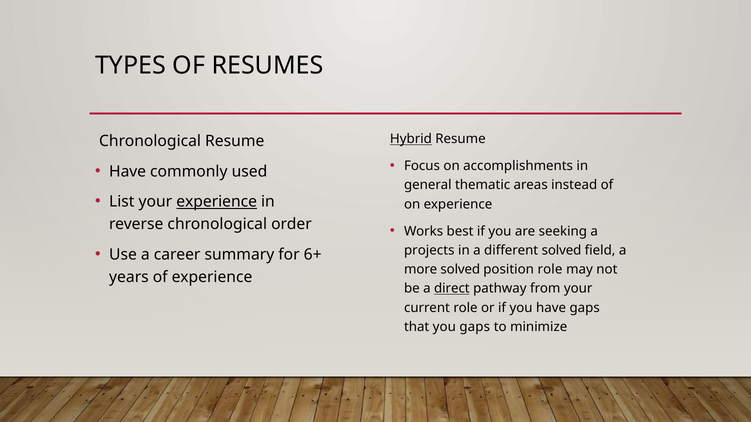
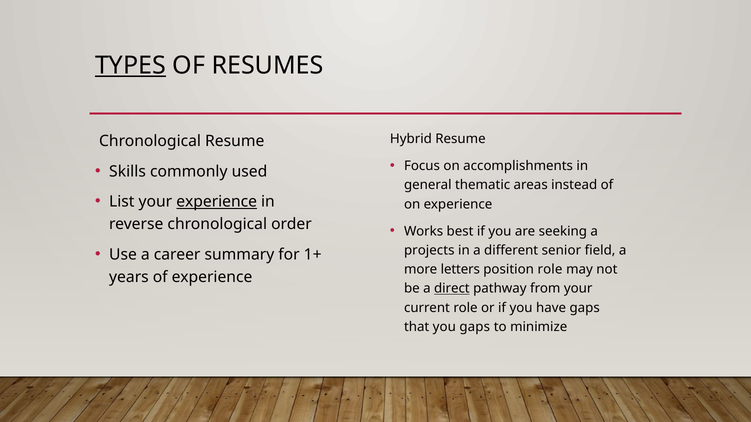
TYPES underline: none -> present
Hybrid underline: present -> none
Have at (128, 172): Have -> Skills
6+: 6+ -> 1+
different solved: solved -> senior
more solved: solved -> letters
